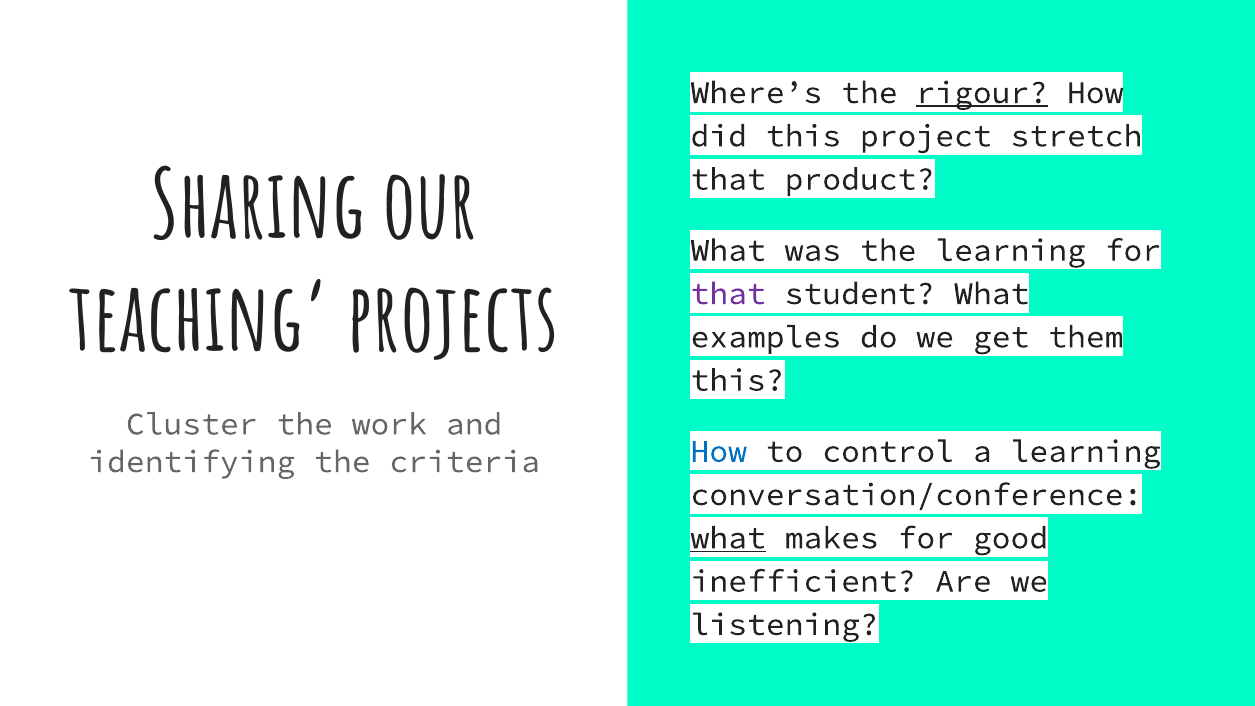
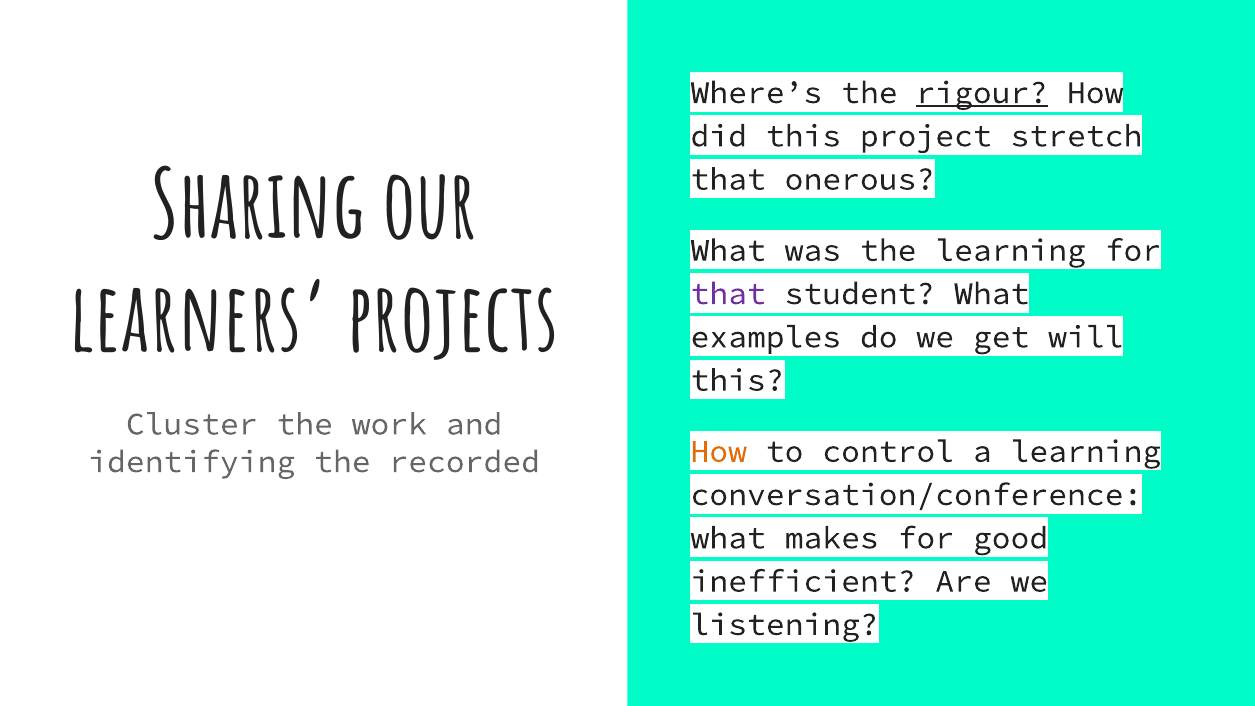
product: product -> onerous
teaching: teaching -> learners
them: them -> will
How at (719, 451) colour: blue -> orange
criteria: criteria -> recorded
what at (728, 538) underline: present -> none
